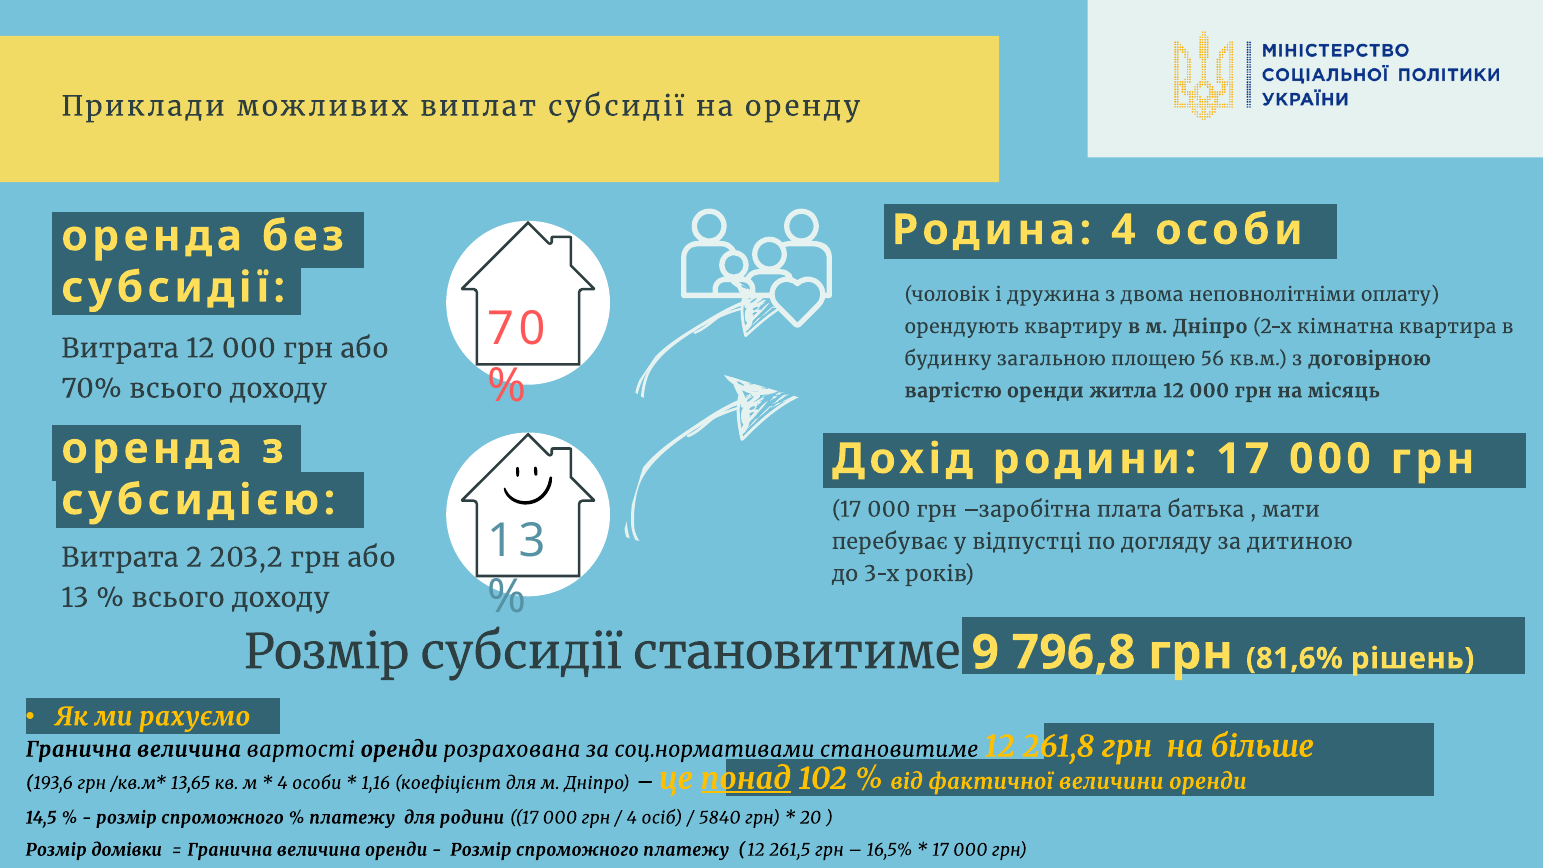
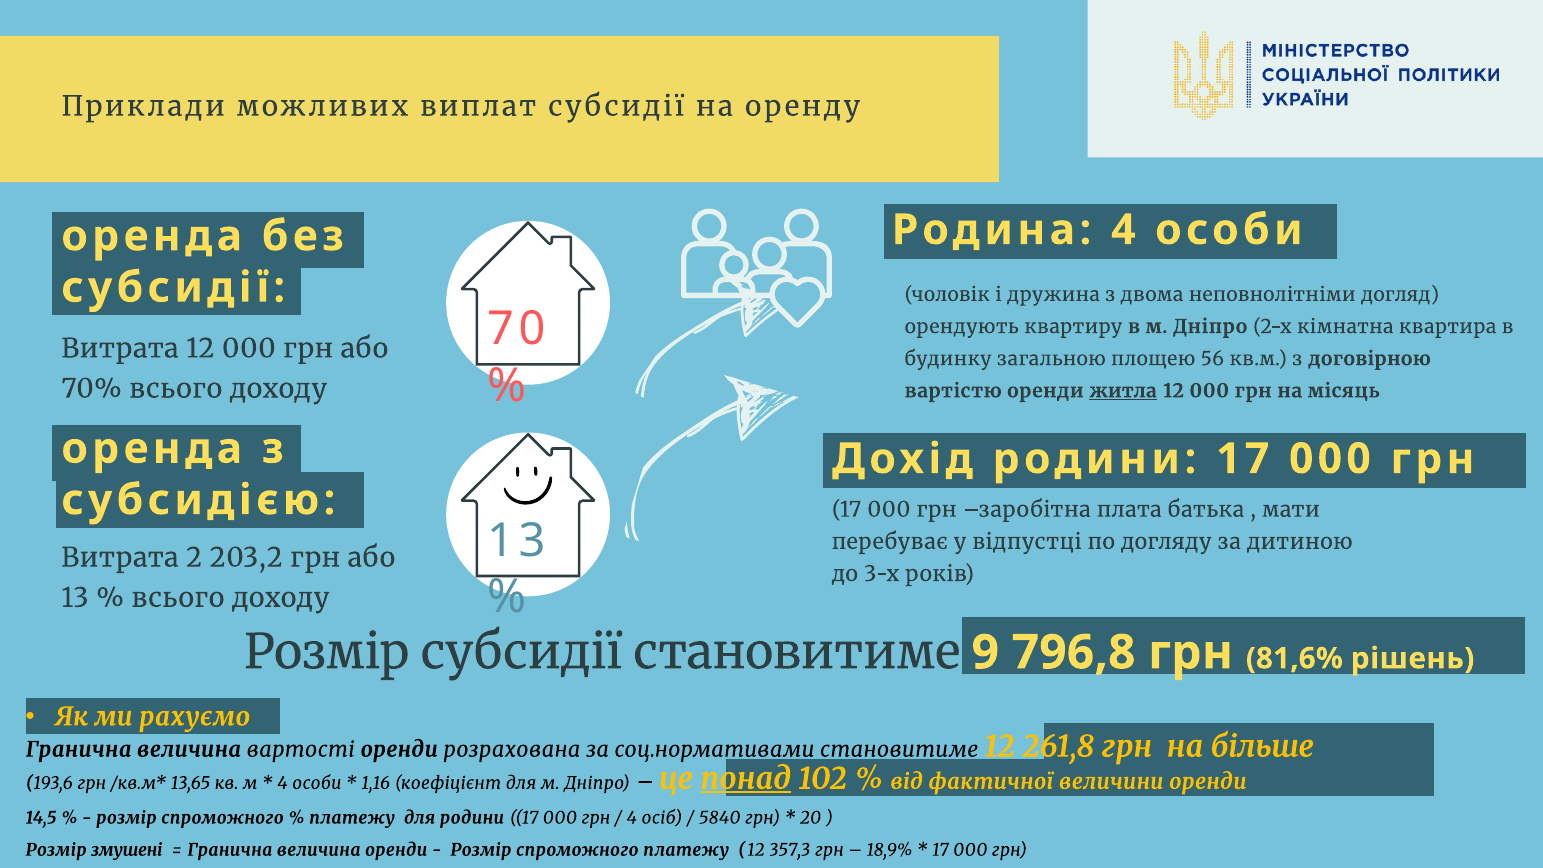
оплату: оплату -> догляд
житла underline: none -> present
домівки: домівки -> змушені
261,5: 261,5 -> 357,3
16,5%: 16,5% -> 18,9%
